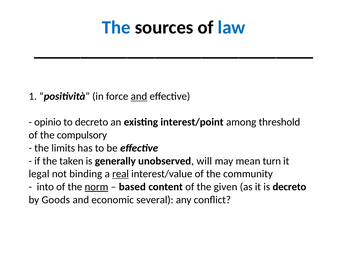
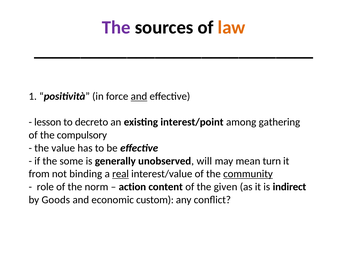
The at (116, 28) colour: blue -> purple
law colour: blue -> orange
opinio: opinio -> lesson
threshold: threshold -> gathering
limits: limits -> value
taken: taken -> some
legal: legal -> from
community underline: none -> present
into: into -> role
norm underline: present -> none
based: based -> action
is decreto: decreto -> indirect
several: several -> custom
